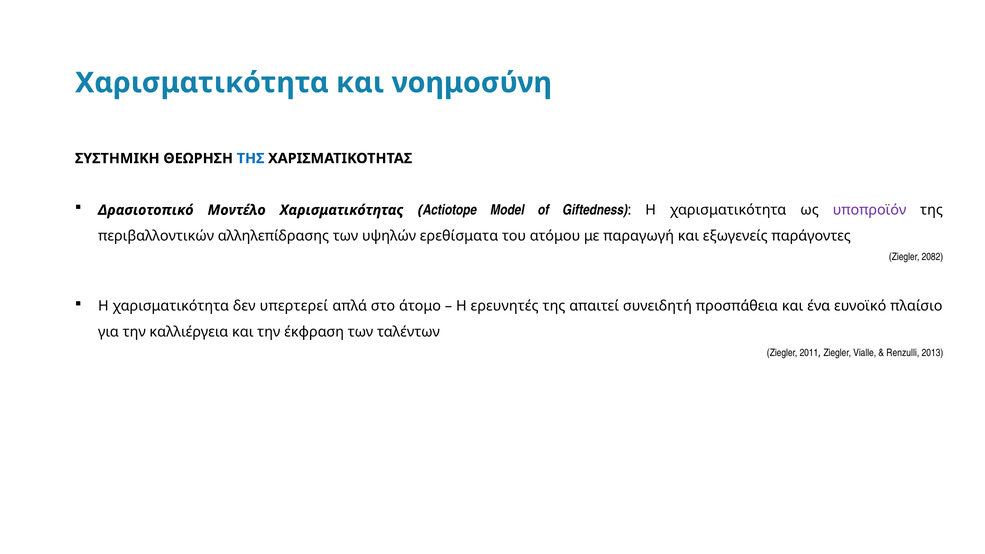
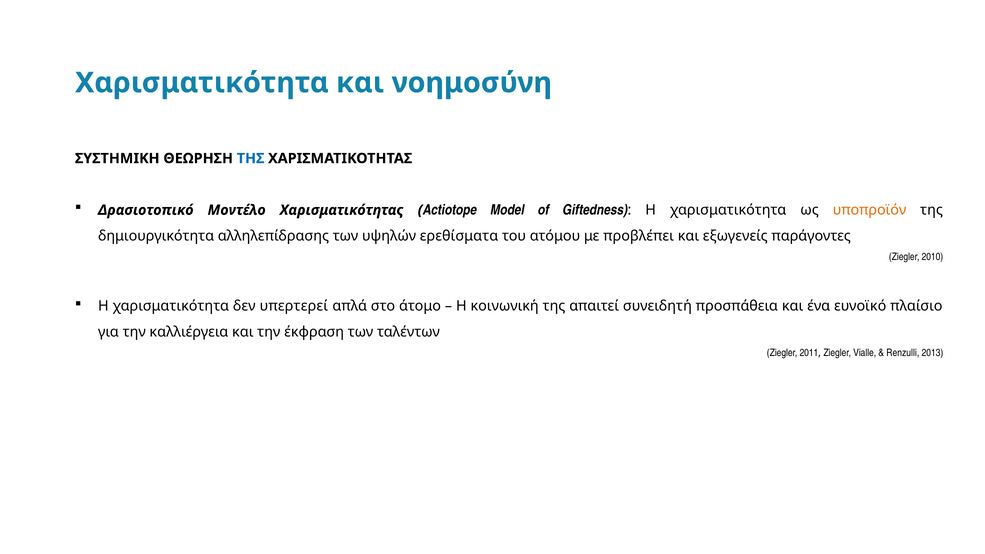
υποπροϊόν colour: purple -> orange
περιβαλλοντικών: περιβαλλοντικών -> δημιουργικότητα
παραγωγή: παραγωγή -> προβλέπει
2082: 2082 -> 2010
ερευνητές: ερευνητές -> κοινωνική
